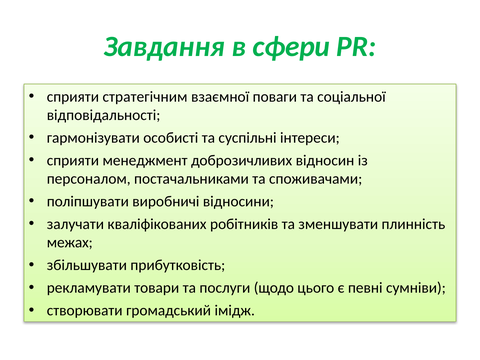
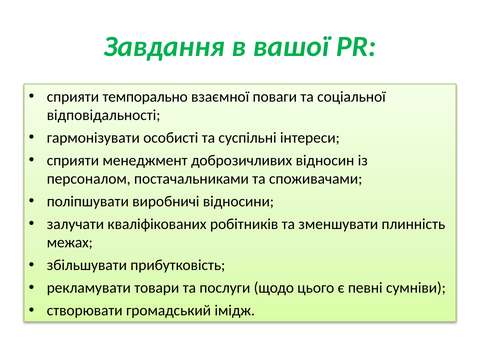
сфери: сфери -> вашої
стратегічним: стратегічним -> темпорально
